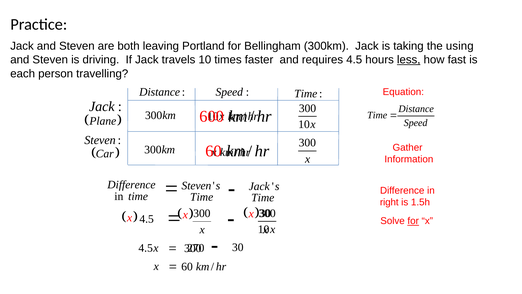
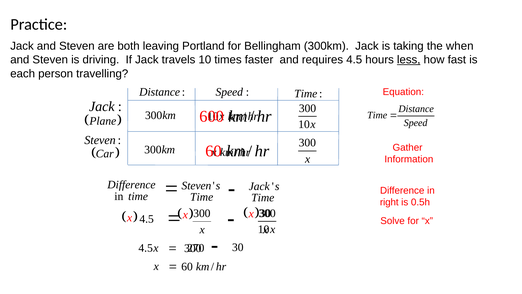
using: using -> when
1.5h: 1.5h -> 0.5h
for at (413, 221) underline: present -> none
